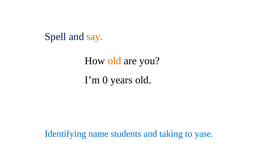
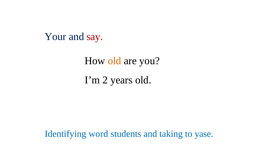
Spell: Spell -> Your
say colour: orange -> red
0: 0 -> 2
name: name -> word
